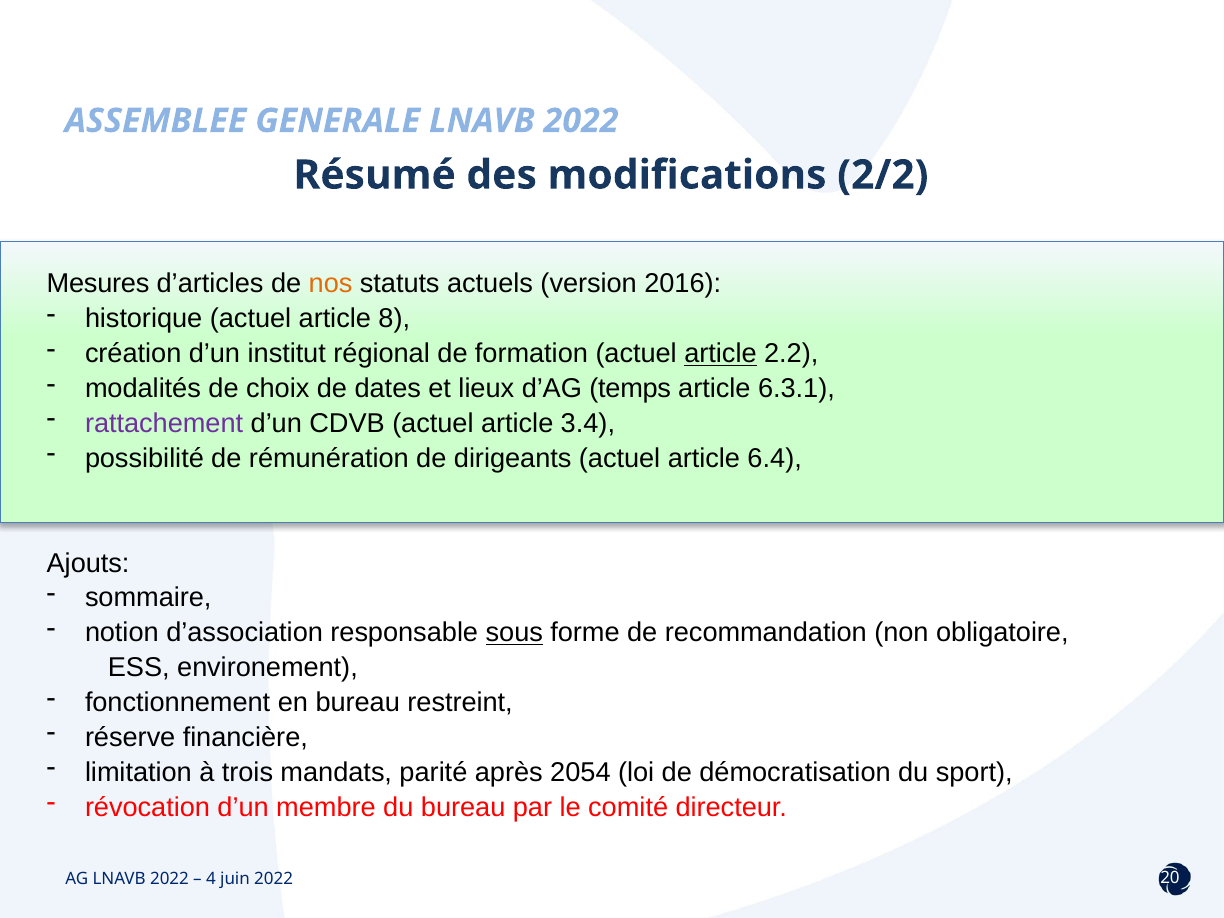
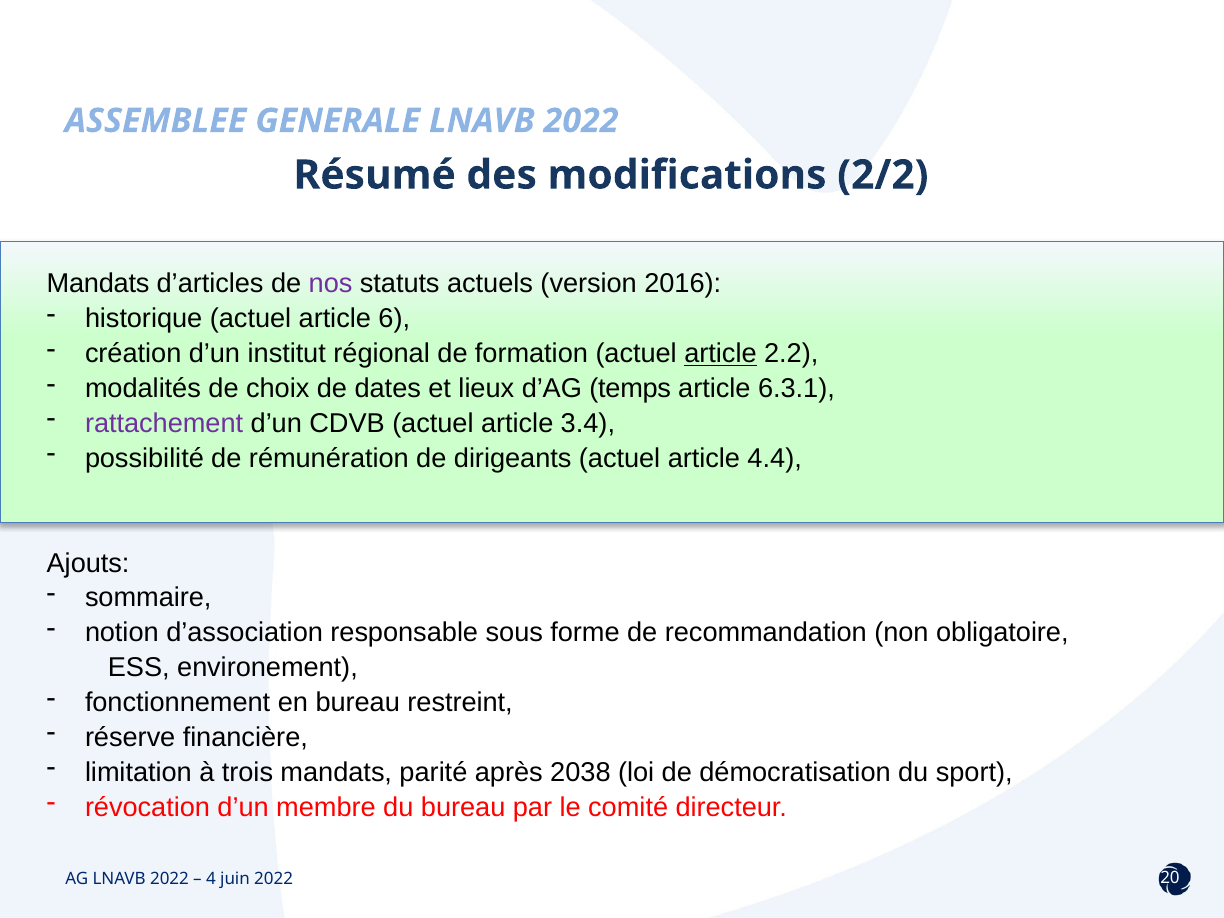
Mesures at (98, 284): Mesures -> Mandats
nos colour: orange -> purple
8: 8 -> 6
6.4: 6.4 -> 4.4
sous underline: present -> none
2054: 2054 -> 2038
